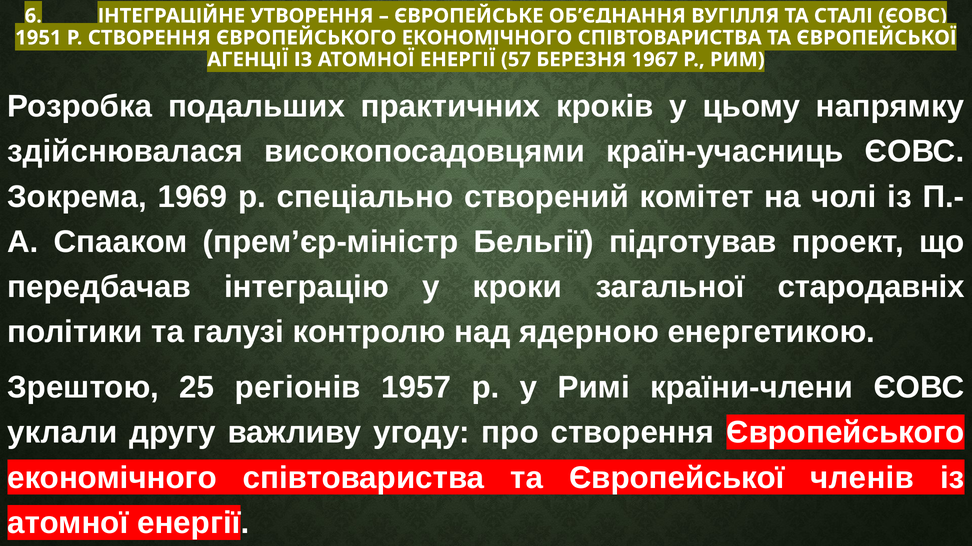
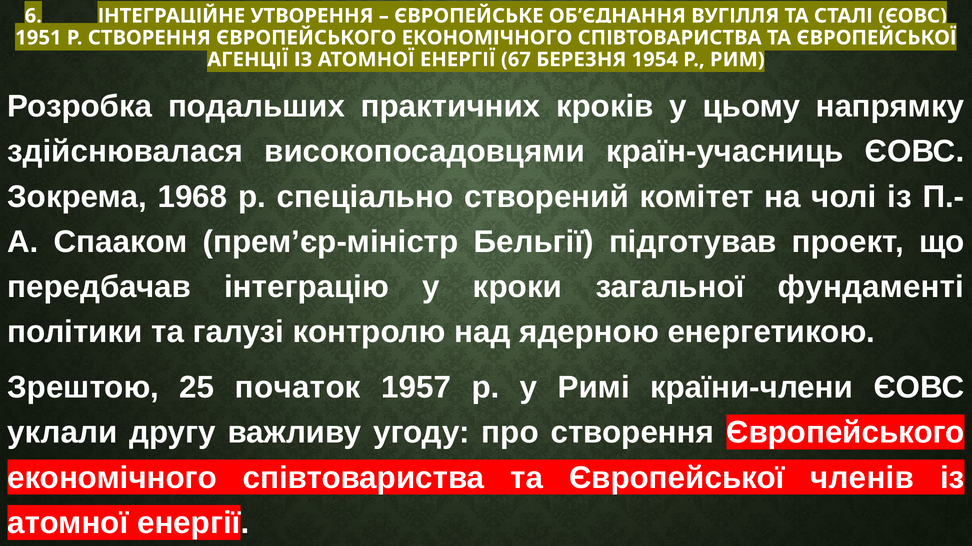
57: 57 -> 67
1967: 1967 -> 1954
1969: 1969 -> 1968
стародавніх: стародавніх -> фундаменті
регіонів: регіонів -> початок
